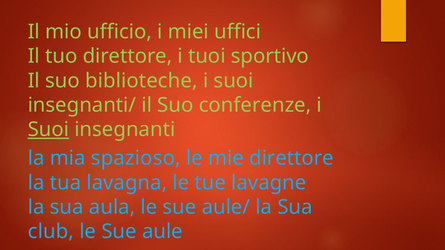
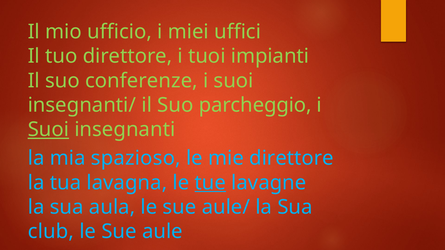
sportivo: sportivo -> impianti
biblioteche: biblioteche -> conferenze
conferenze: conferenze -> parcheggio
tue underline: none -> present
